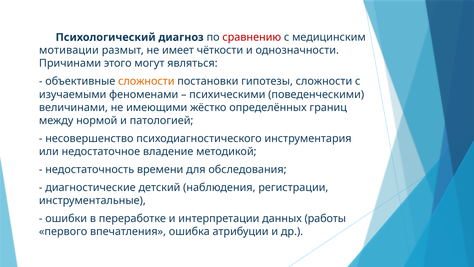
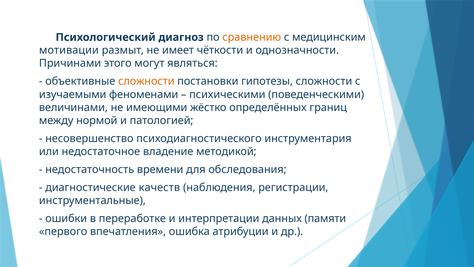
сравнению colour: red -> orange
детский: детский -> качеств
работы: работы -> памяти
